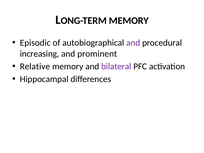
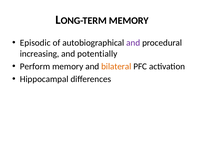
prominent: prominent -> potentially
Relative: Relative -> Perform
bilateral colour: purple -> orange
